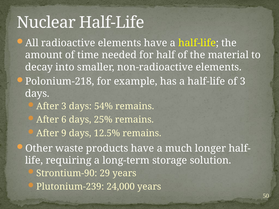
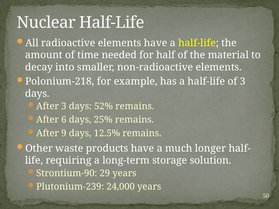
54%: 54% -> 52%
